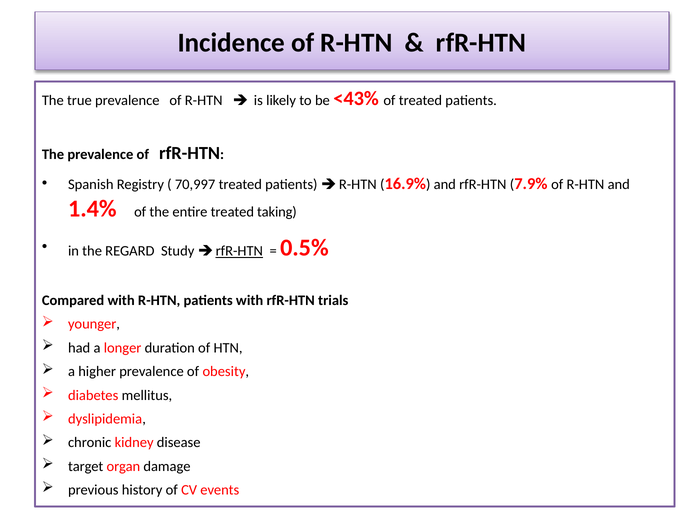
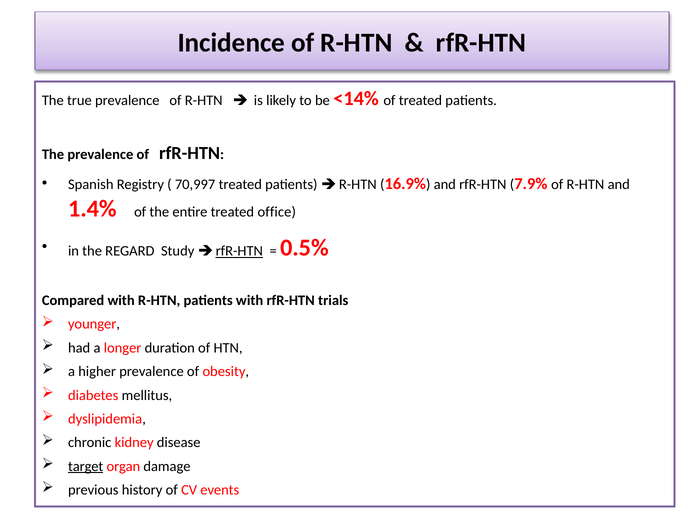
<43%: <43% -> <14%
taking: taking -> office
target underline: none -> present
